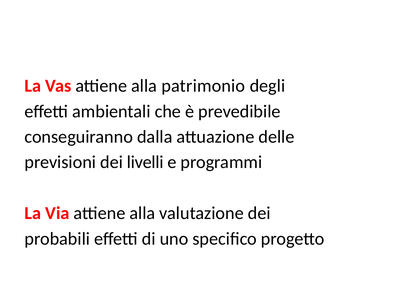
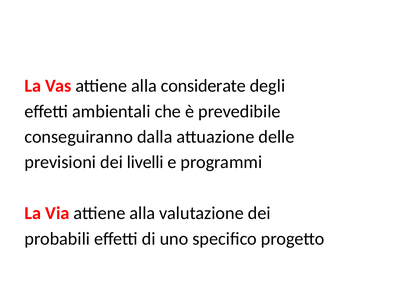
patrimonio: patrimonio -> considerate
